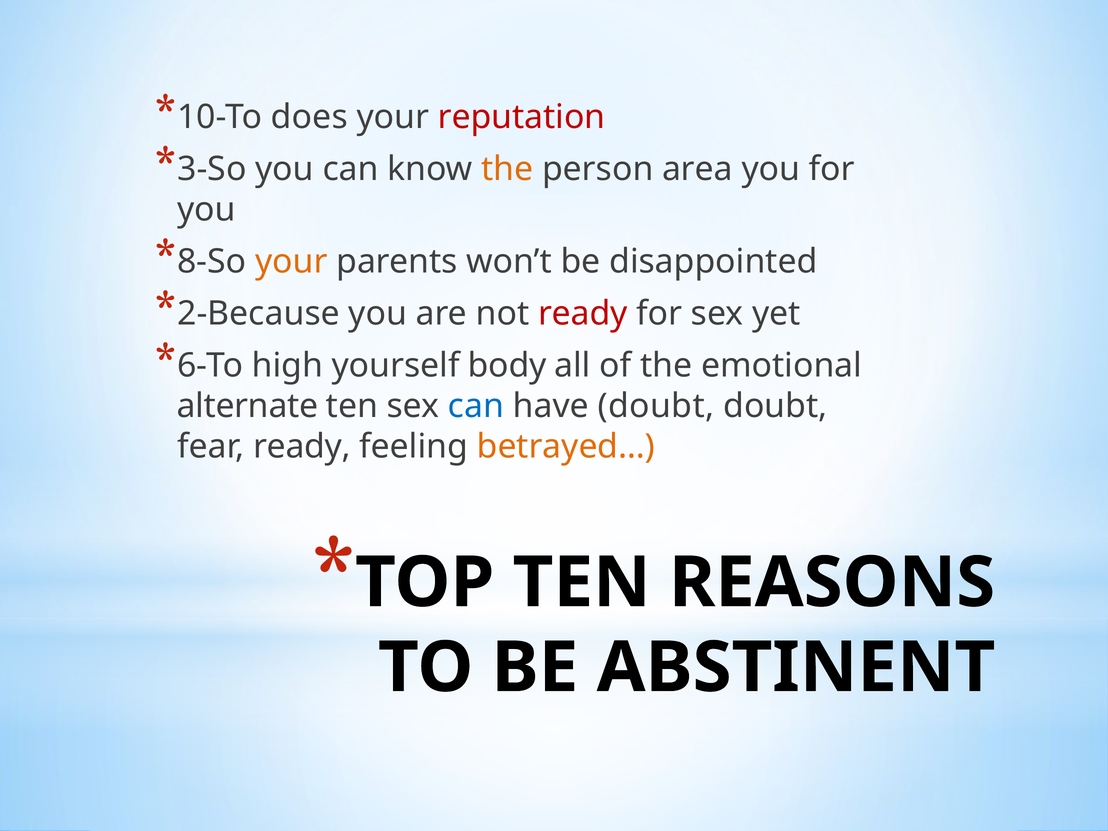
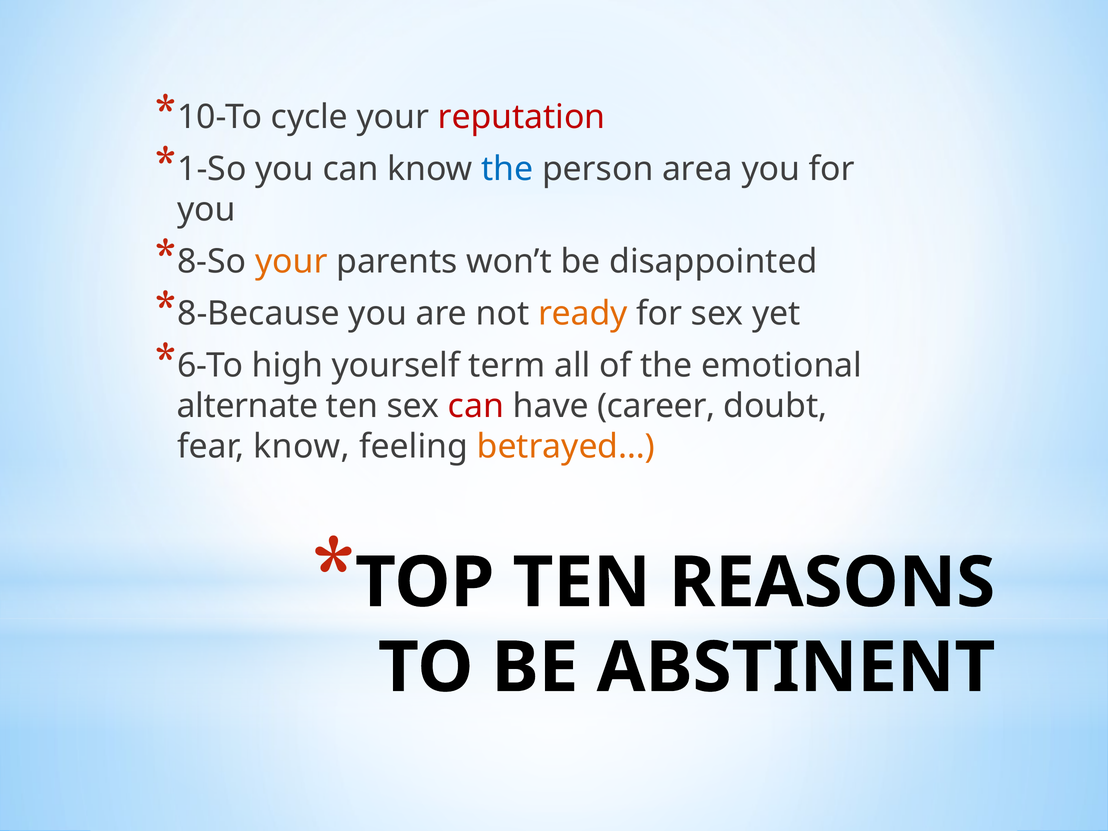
does: does -> cycle
3-So: 3-So -> 1-So
the at (507, 169) colour: orange -> blue
2-Because: 2-Because -> 8-Because
ready at (583, 313) colour: red -> orange
body: body -> term
can at (476, 406) colour: blue -> red
have doubt: doubt -> career
fear ready: ready -> know
